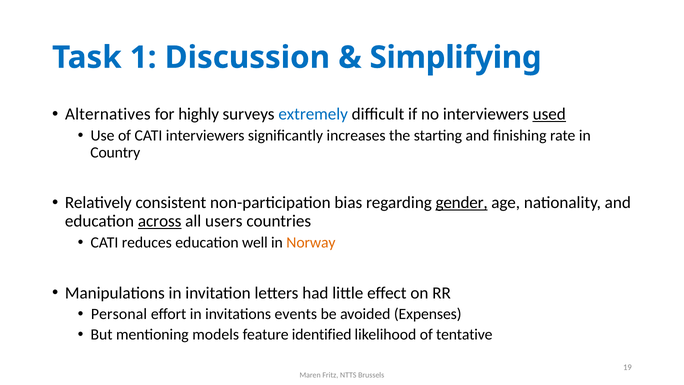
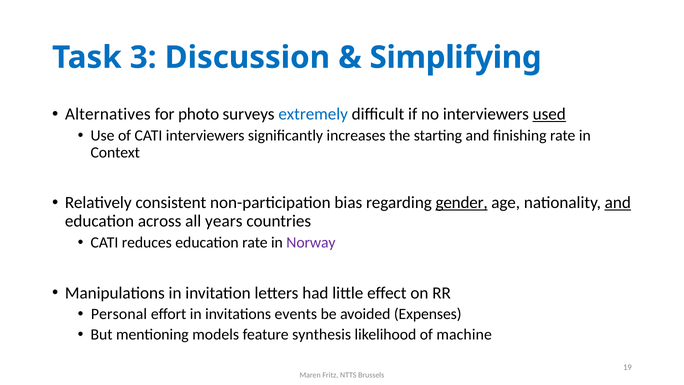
1: 1 -> 3
highly: highly -> photo
Country: Country -> Context
and at (618, 203) underline: none -> present
across underline: present -> none
users: users -> years
education well: well -> rate
Norway colour: orange -> purple
identified: identified -> synthesis
tentative: tentative -> machine
